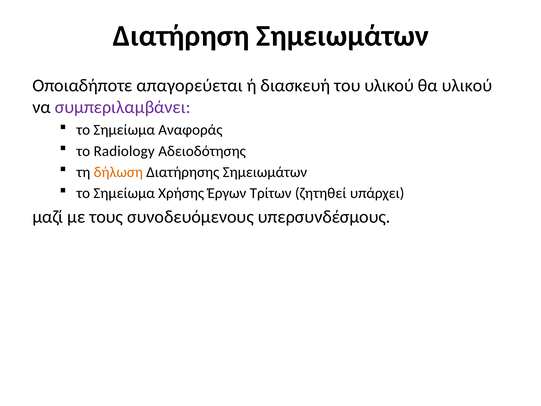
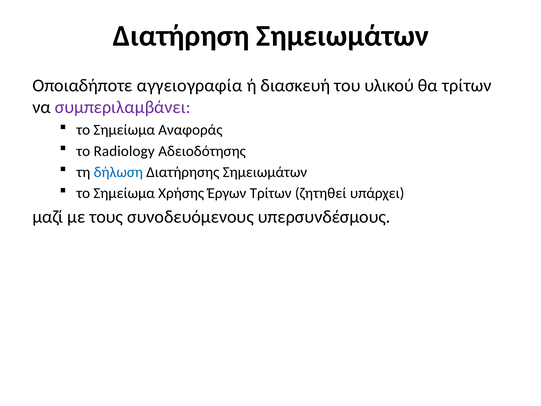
απαγορεύεται: απαγορεύεται -> αγγειογραφία
θα υλικού: υλικού -> τρίτων
δήλωση colour: orange -> blue
